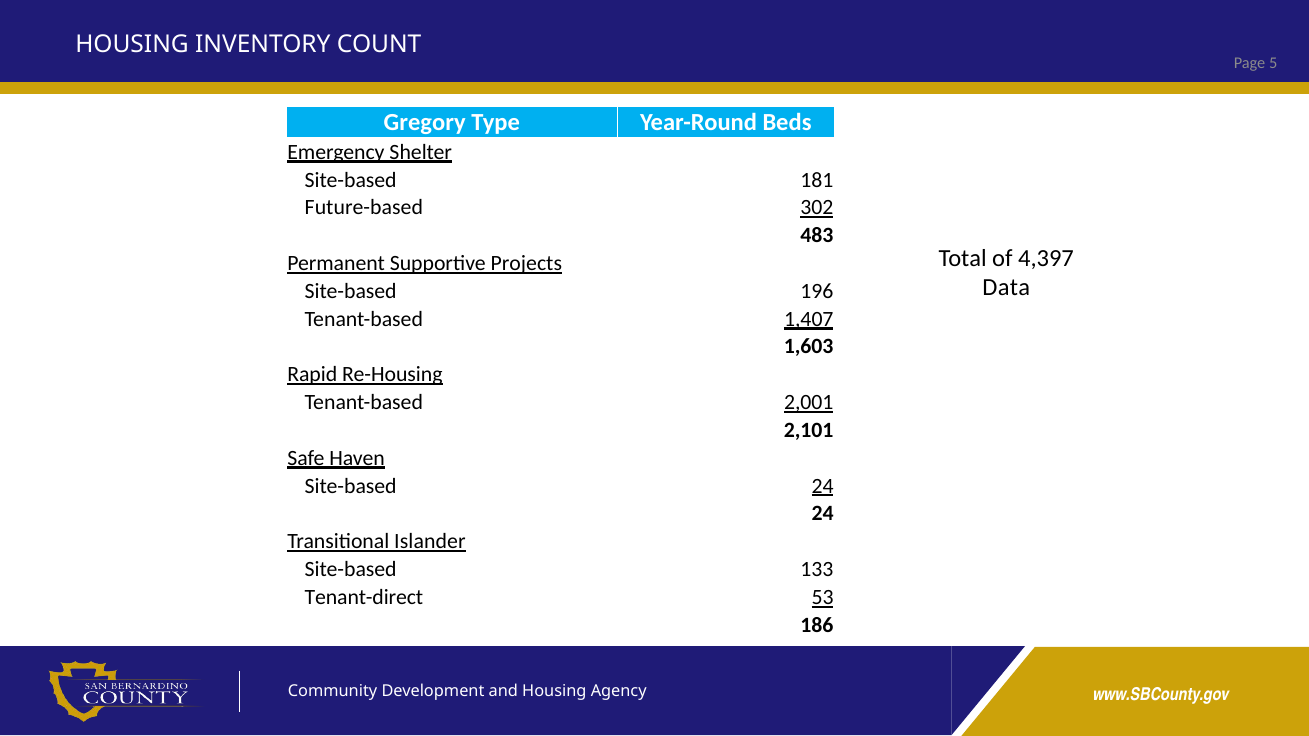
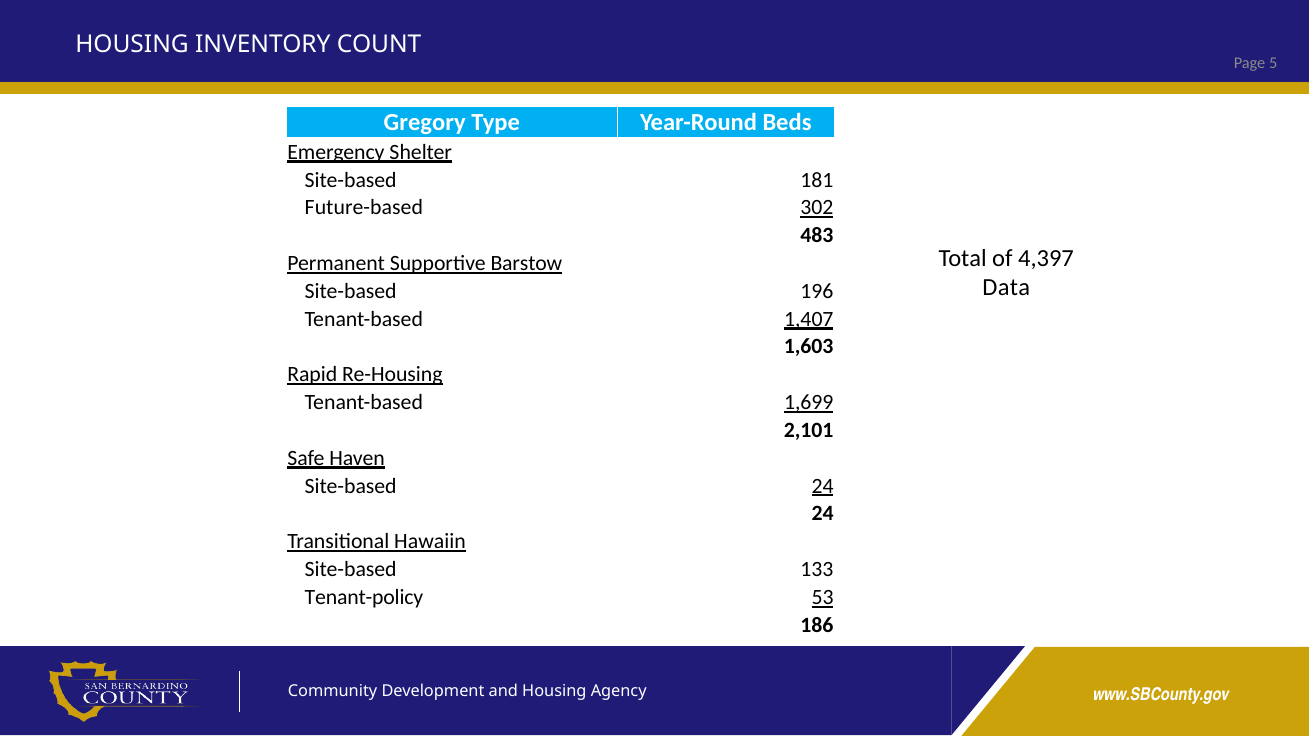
Projects: Projects -> Barstow
2,001: 2,001 -> 1,699
Islander: Islander -> Hawaiin
Tenant-direct: Tenant-direct -> Tenant-policy
